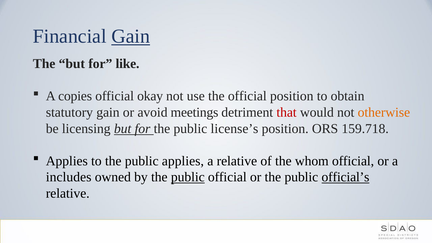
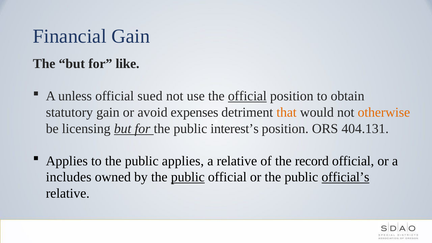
Gain at (131, 36) underline: present -> none
copies: copies -> unless
okay: okay -> sued
official at (247, 96) underline: none -> present
meetings: meetings -> expenses
that colour: red -> orange
license’s: license’s -> interest’s
159.718: 159.718 -> 404.131
whom: whom -> record
